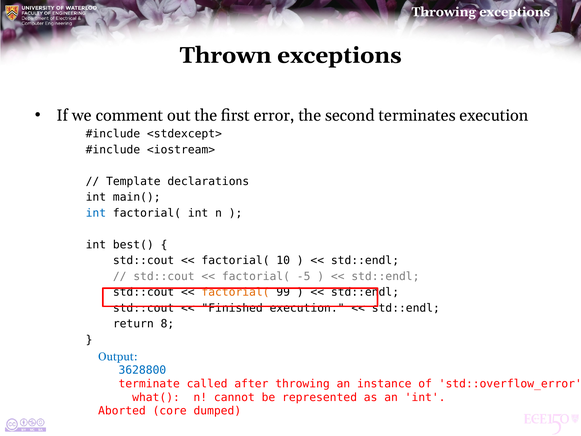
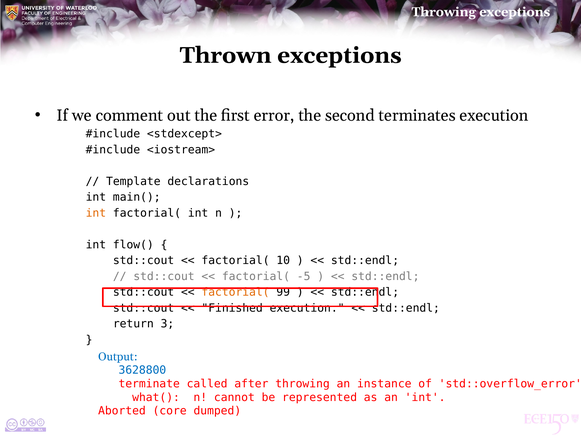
int at (96, 213) colour: blue -> orange
best(: best( -> flow(
8: 8 -> 3
